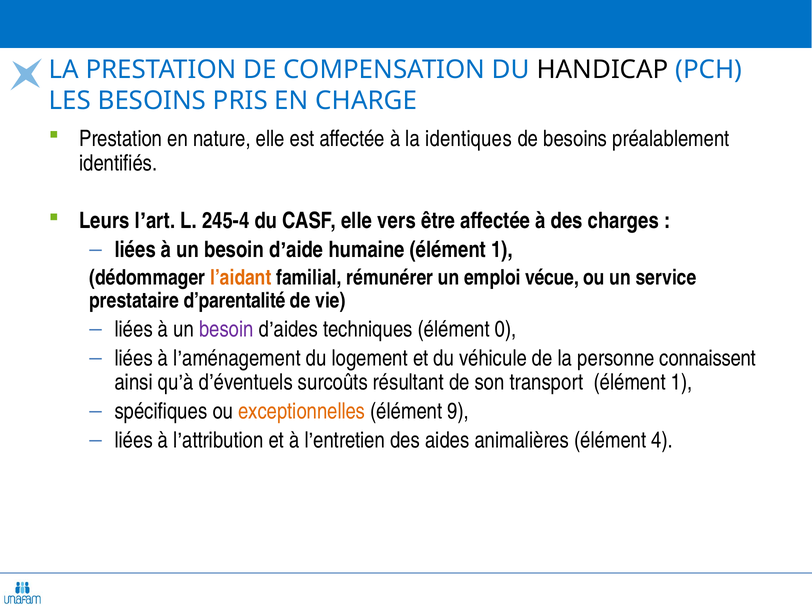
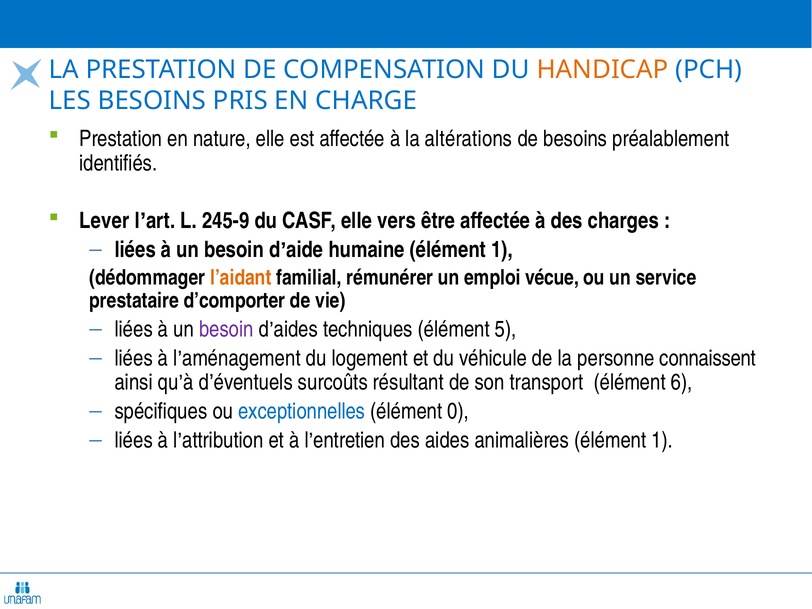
HANDICAP colour: black -> orange
identiques: identiques -> altérations
Leurs: Leurs -> Lever
245-4: 245-4 -> 245-9
d’parentalité: d’parentalité -> d’comporter
0: 0 -> 5
transport élément 1: 1 -> 6
exceptionnelles colour: orange -> blue
9: 9 -> 0
animalières élément 4: 4 -> 1
